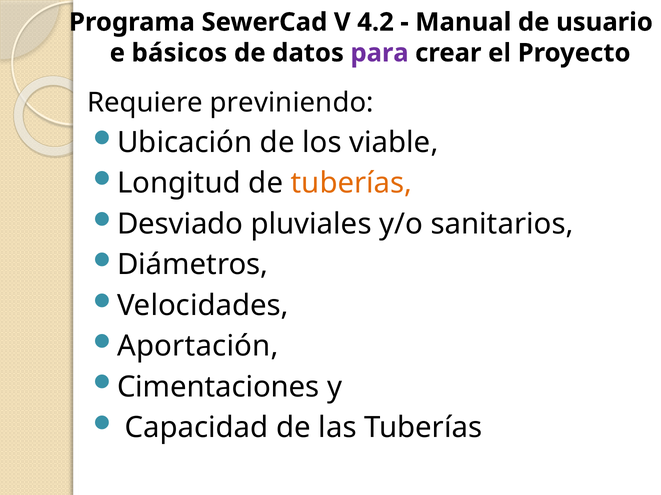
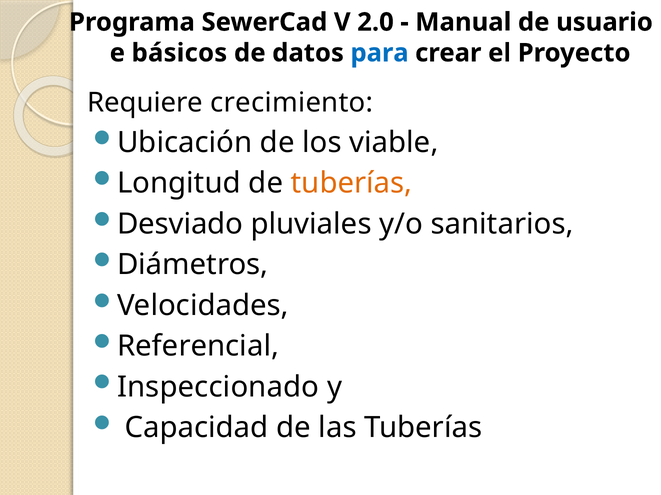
4.2: 4.2 -> 2.0
para colour: purple -> blue
previniendo: previniendo -> crecimiento
Aportación: Aportación -> Referencial
Cimentaciones: Cimentaciones -> Inspeccionado
